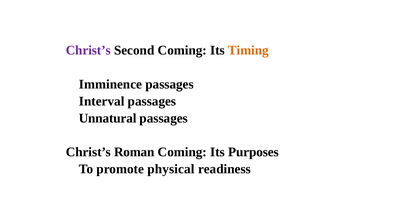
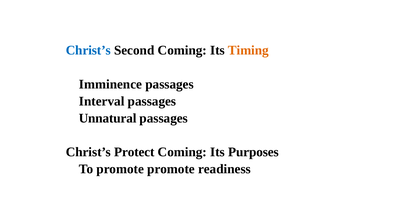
Christ’s at (88, 50) colour: purple -> blue
Roman: Roman -> Protect
promote physical: physical -> promote
